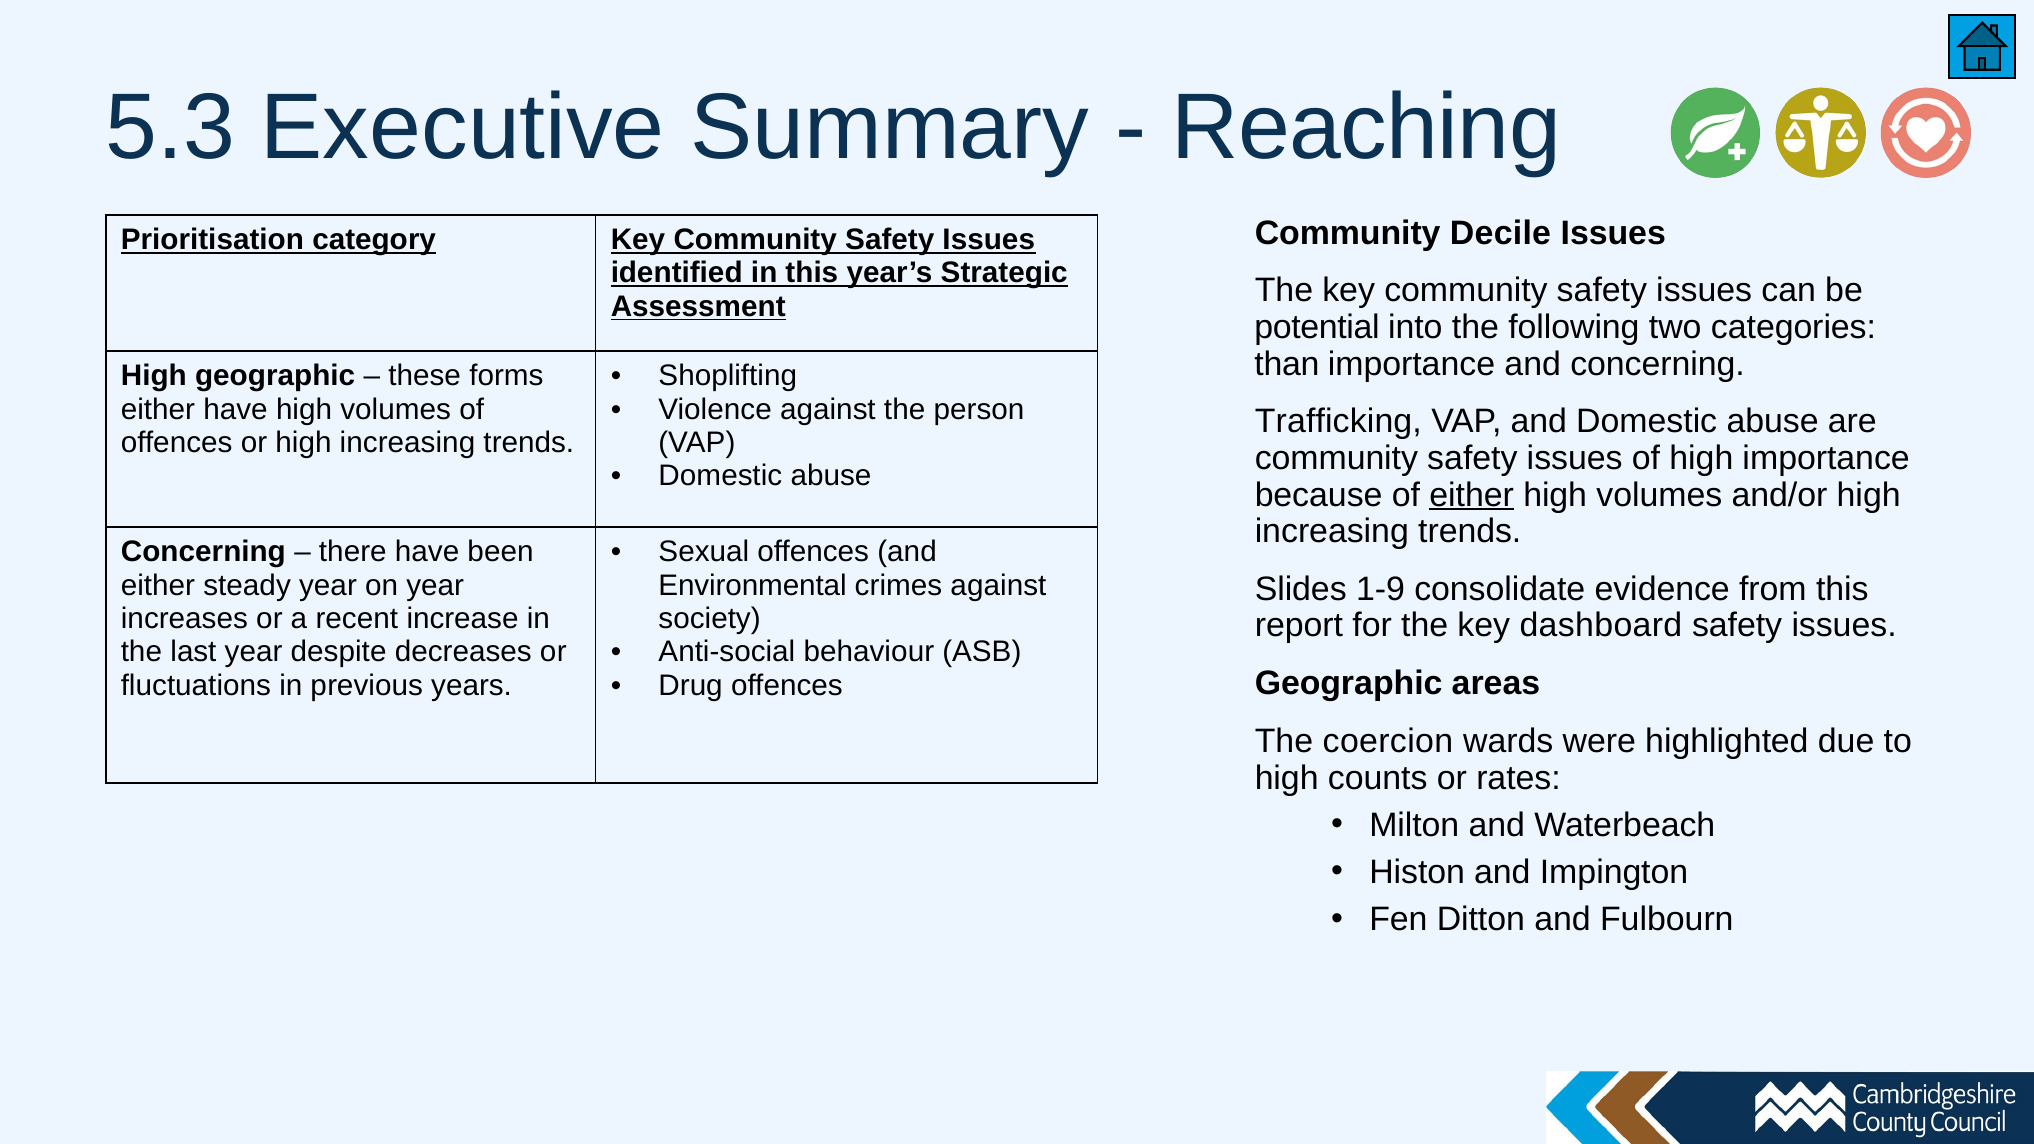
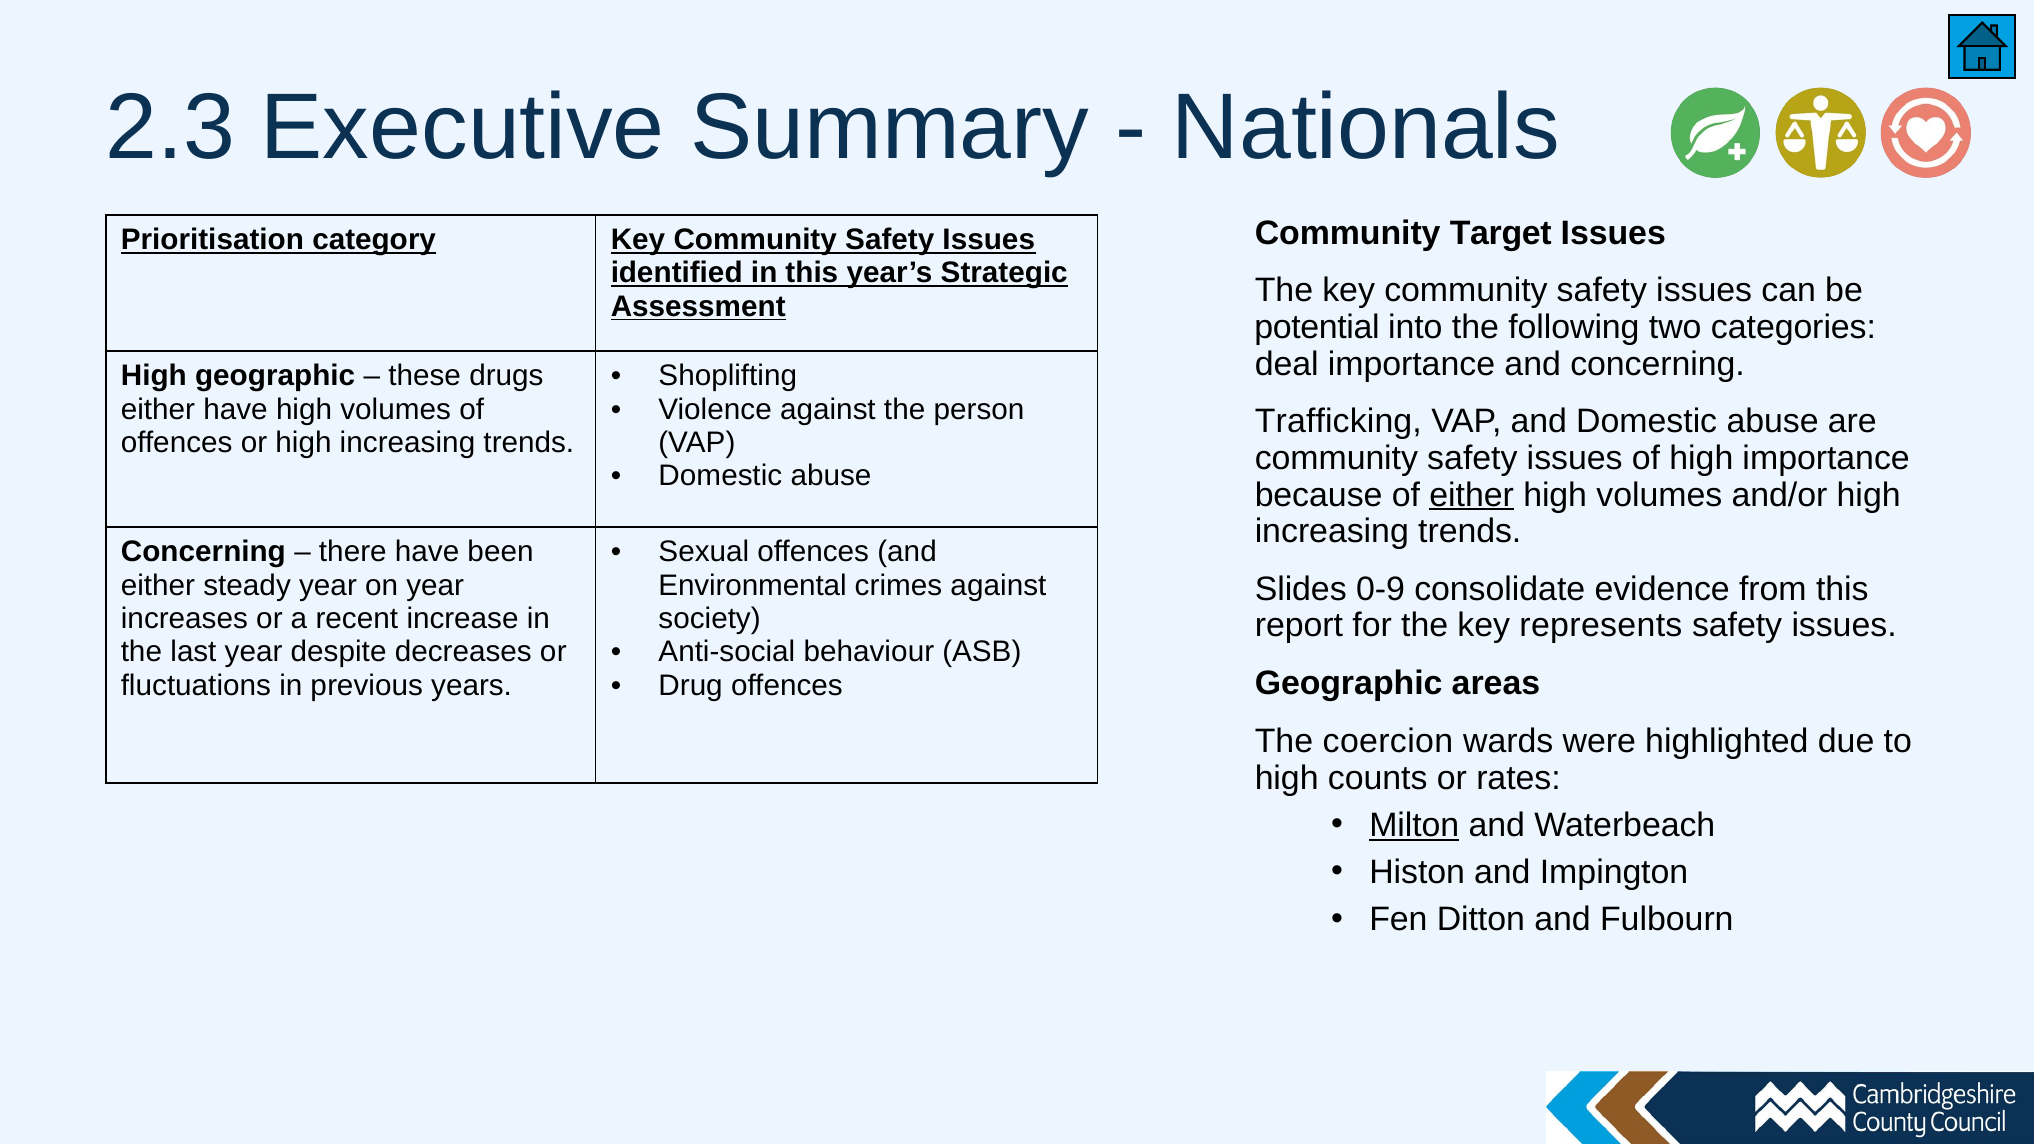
5.3: 5.3 -> 2.3
Reaching: Reaching -> Nationals
Decile: Decile -> Target
than: than -> deal
forms: forms -> drugs
1-9: 1-9 -> 0-9
dashboard: dashboard -> represents
Milton underline: none -> present
